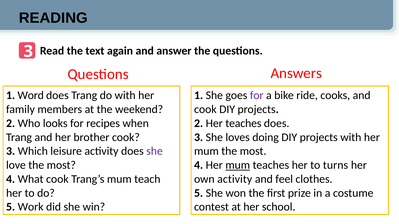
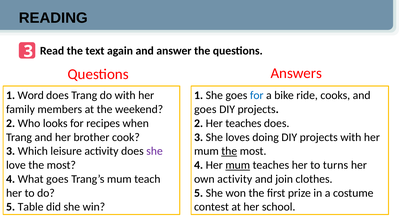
for at (257, 96) colour: purple -> blue
cook at (205, 109): cook -> goes
the at (229, 151) underline: none -> present
What cook: cook -> goes
feel: feel -> join
Work: Work -> Table
